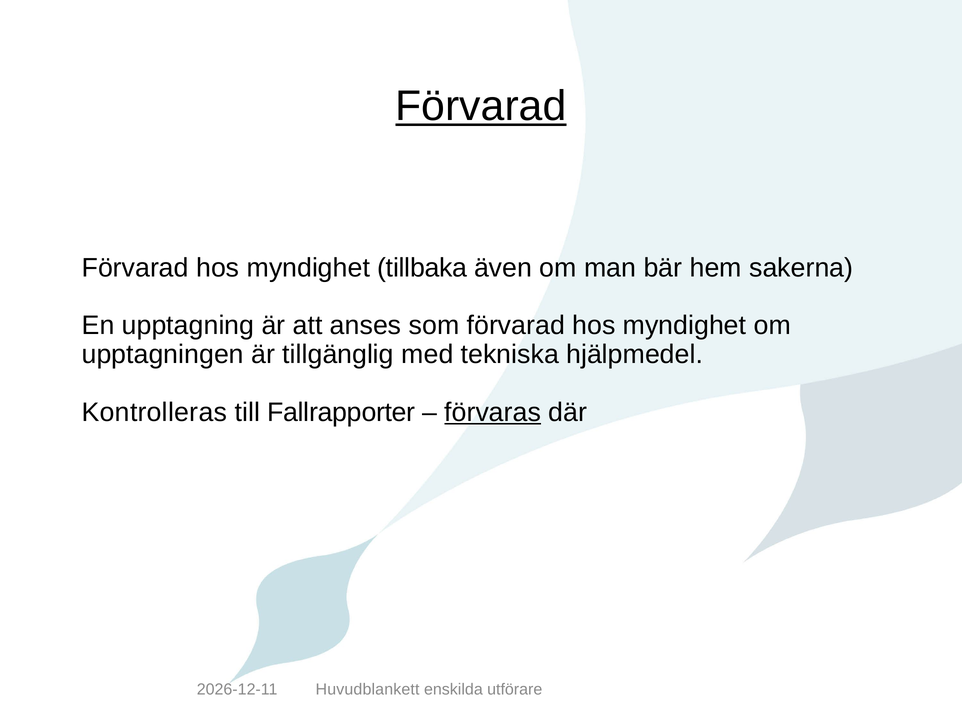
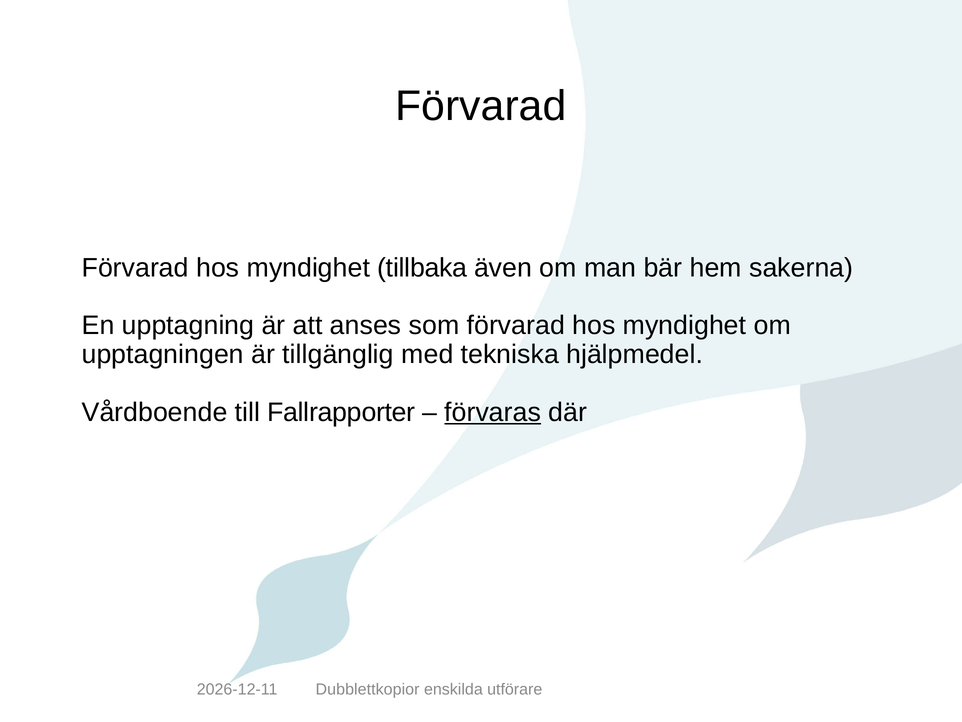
Förvarad at (481, 106) underline: present -> none
Kontrolleras: Kontrolleras -> Vårdboende
Huvudblankett: Huvudblankett -> Dubblettkopior
